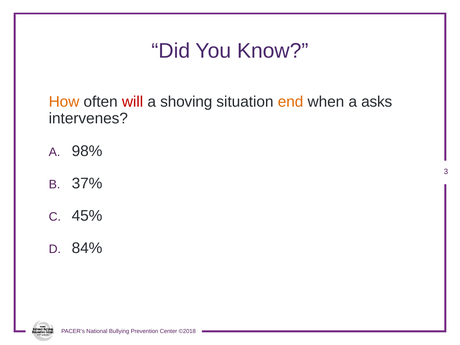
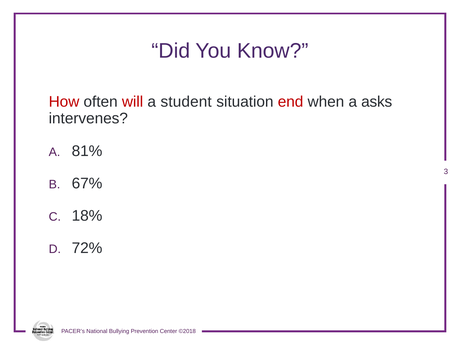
How colour: orange -> red
shoving: shoving -> student
end colour: orange -> red
98%: 98% -> 81%
37%: 37% -> 67%
45%: 45% -> 18%
84%: 84% -> 72%
